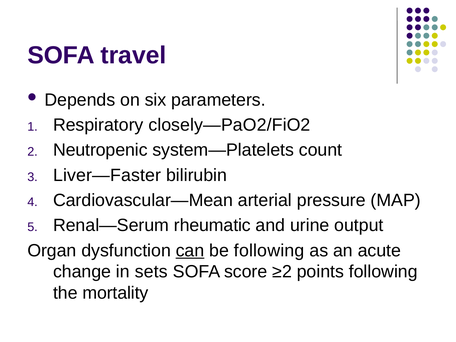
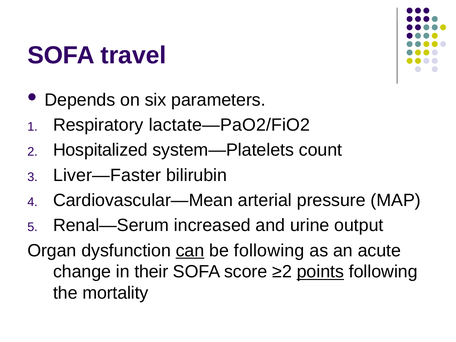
closely—PaO2/FiO2: closely—PaO2/FiO2 -> lactate—PaO2/FiO2
Neutropenic: Neutropenic -> Hospitalized
rheumatic: rheumatic -> increased
sets: sets -> their
points underline: none -> present
